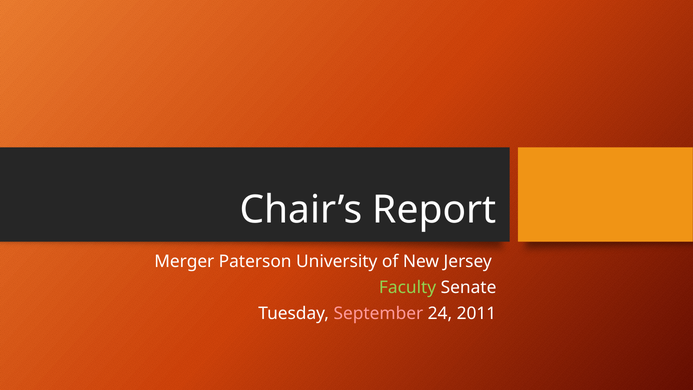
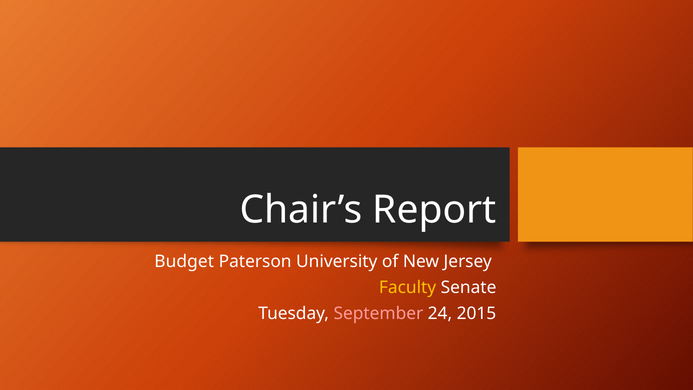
Merger: Merger -> Budget
Faculty colour: light green -> yellow
2011: 2011 -> 2015
